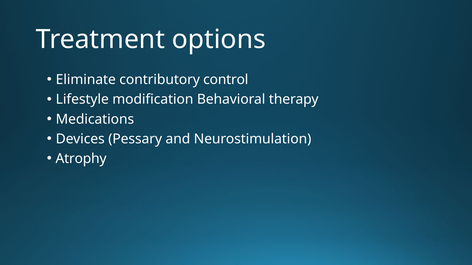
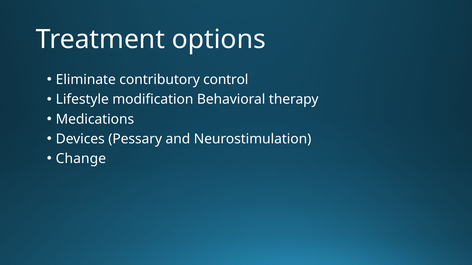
Atrophy: Atrophy -> Change
